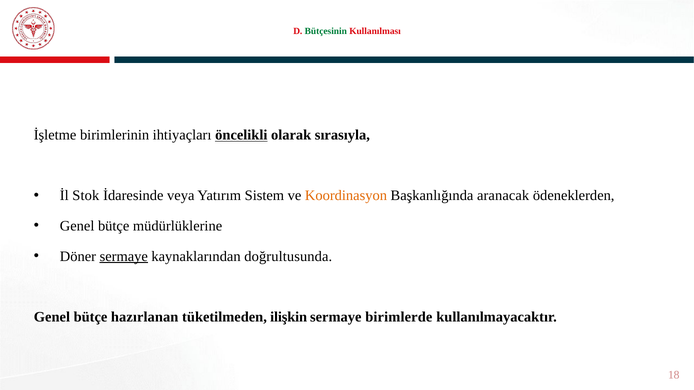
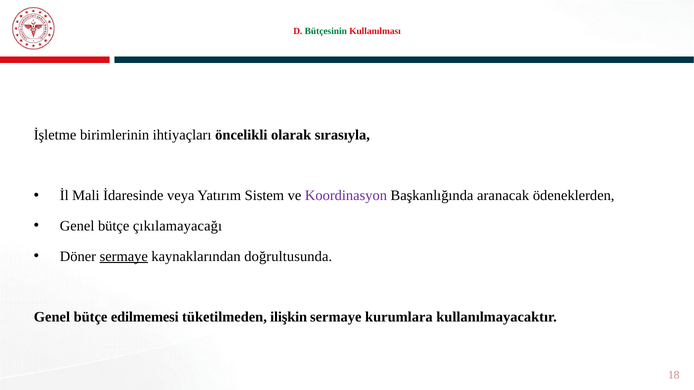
öncelikli underline: present -> none
Stok: Stok -> Mali
Koordinasyon colour: orange -> purple
müdürlüklerine: müdürlüklerine -> çıkılamayacağı
hazırlanan: hazırlanan -> edilmemesi
birimlerde: birimlerde -> kurumlara
